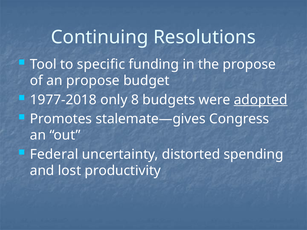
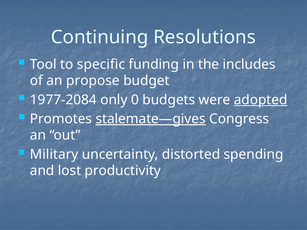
the propose: propose -> includes
1977-2018: 1977-2018 -> 1977-2084
8: 8 -> 0
stalemate—gives underline: none -> present
Federal: Federal -> Military
